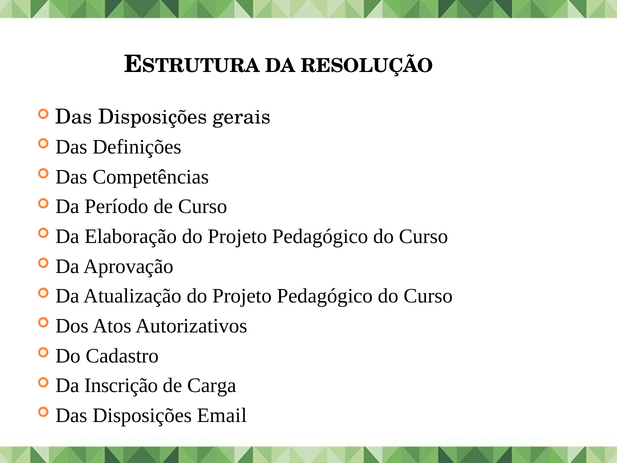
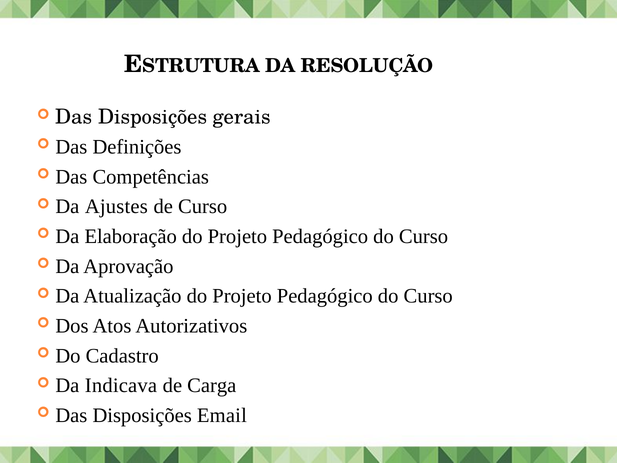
Período: Período -> Ajustes
Inscrição: Inscrição -> Indicava
